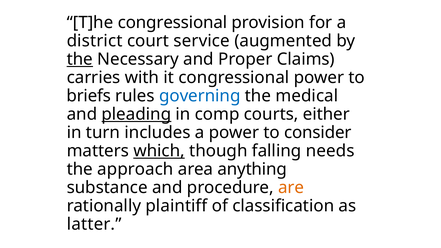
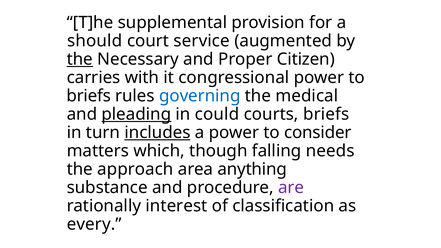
T]he congressional: congressional -> supplemental
district: district -> should
Claims: Claims -> Citizen
comp: comp -> could
courts either: either -> briefs
includes underline: none -> present
which underline: present -> none
are colour: orange -> purple
plaintiff: plaintiff -> interest
latter: latter -> every
